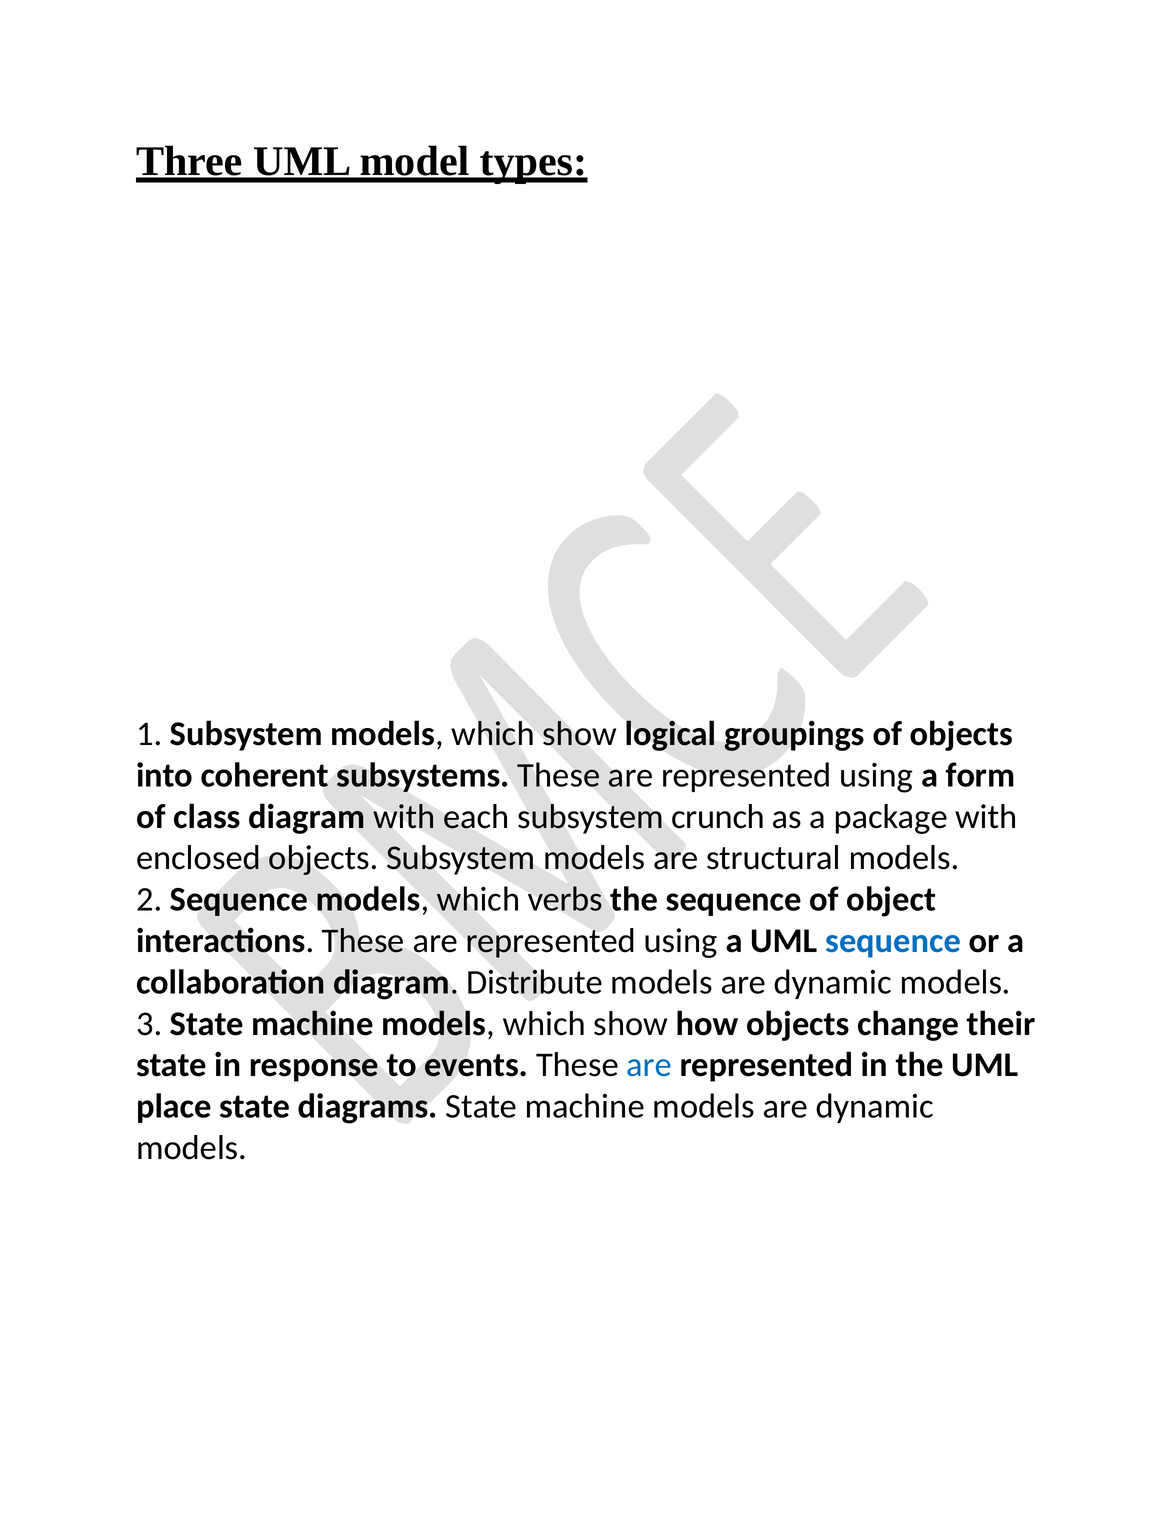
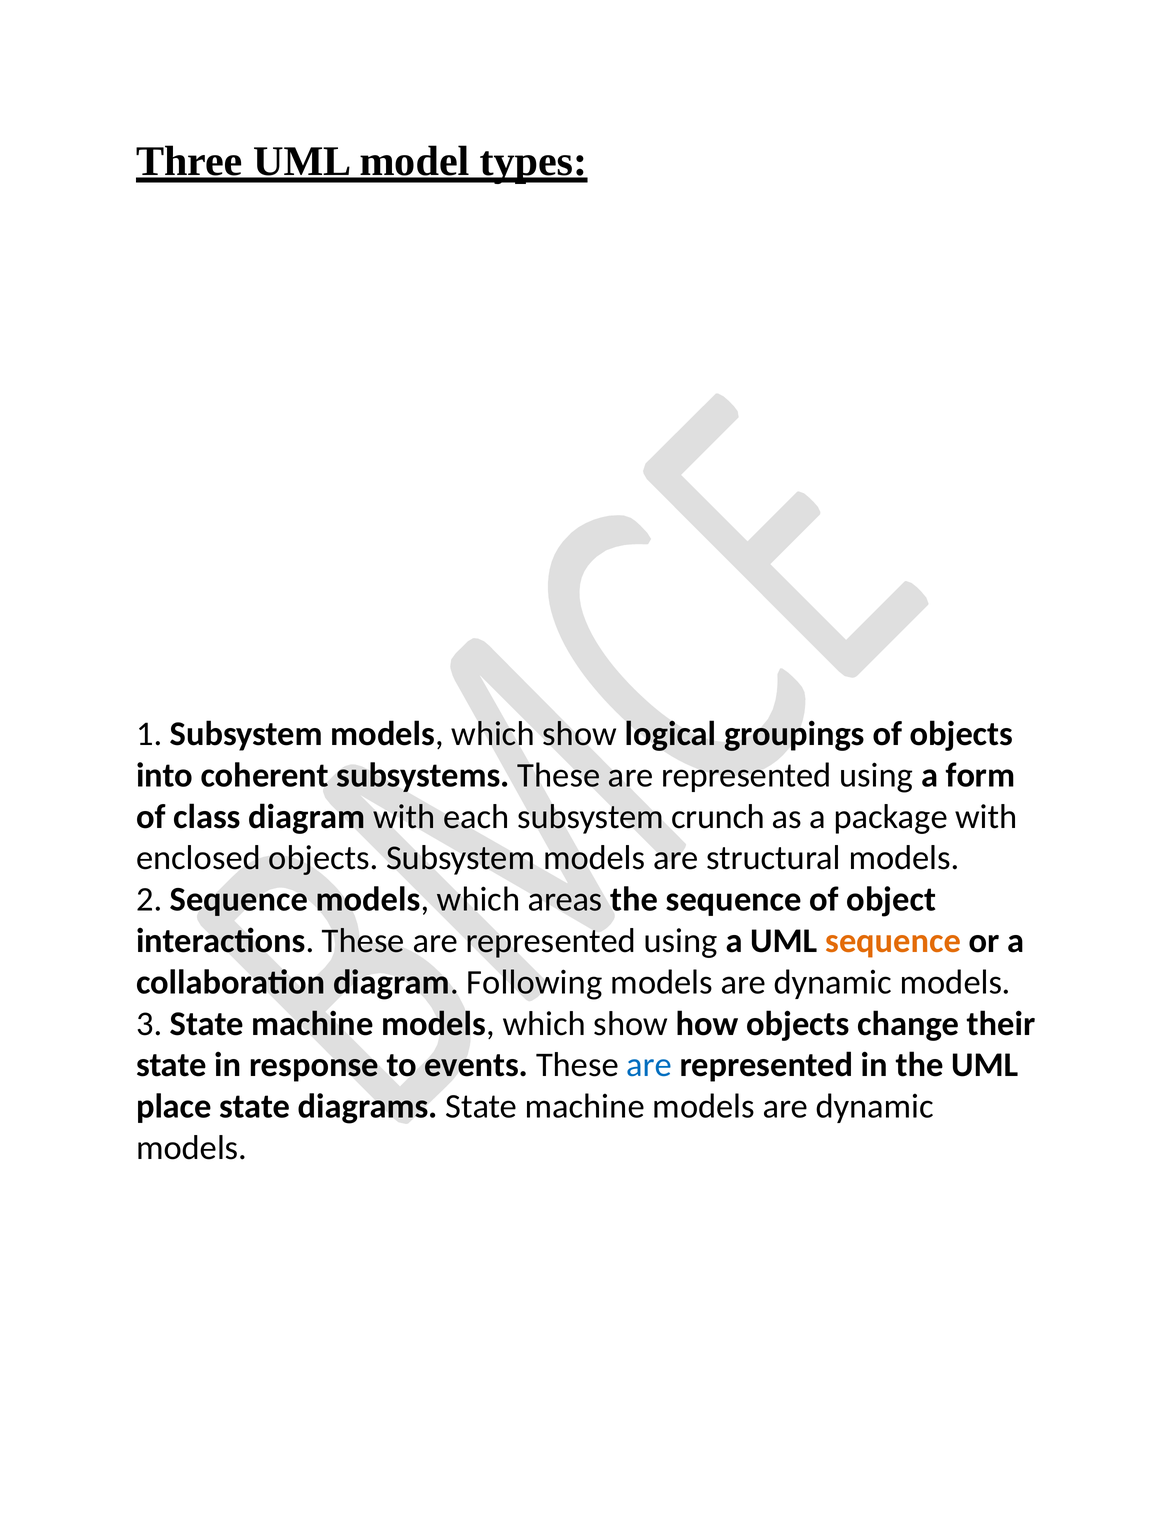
verbs: verbs -> areas
sequence at (893, 941) colour: blue -> orange
Distribute: Distribute -> Following
